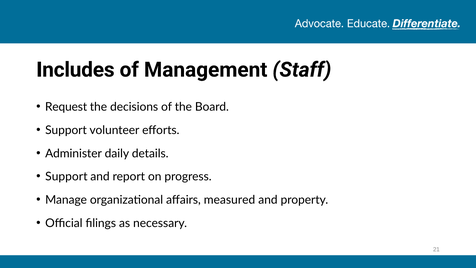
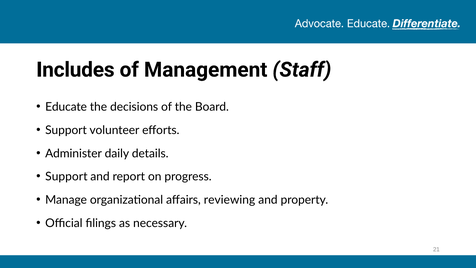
Request: Request -> Educate
measured: measured -> reviewing
